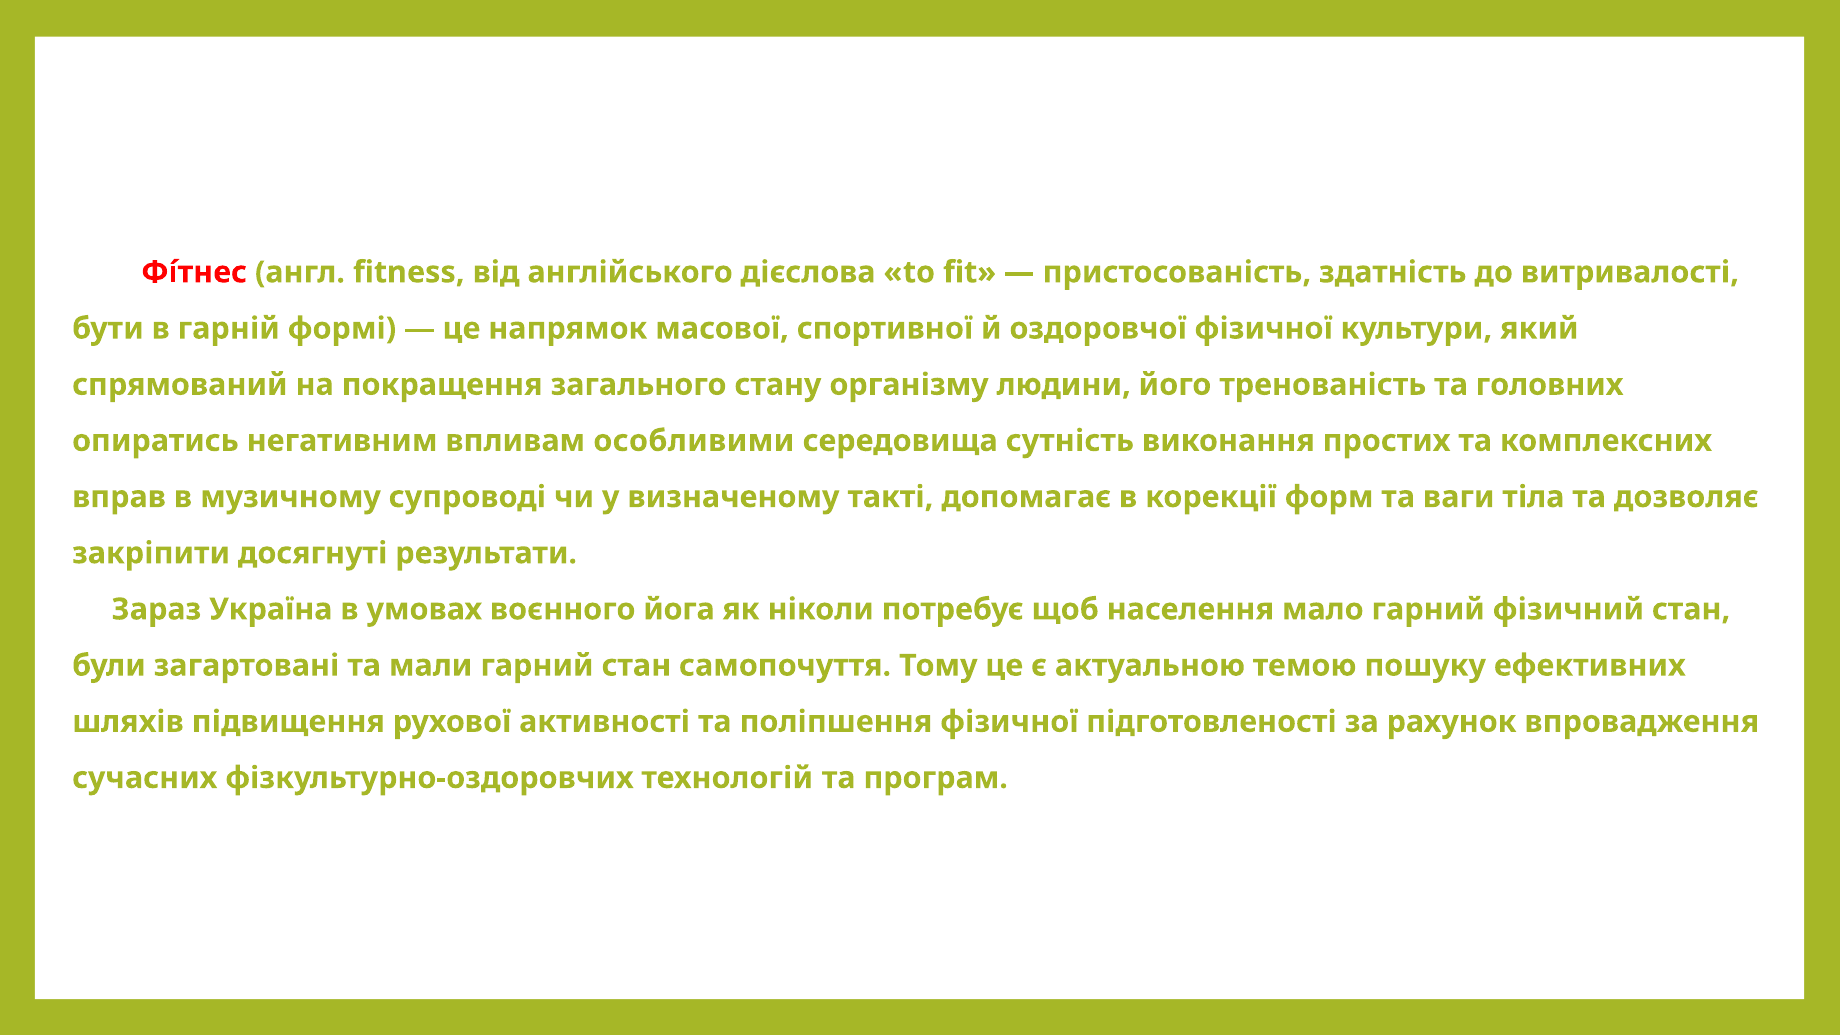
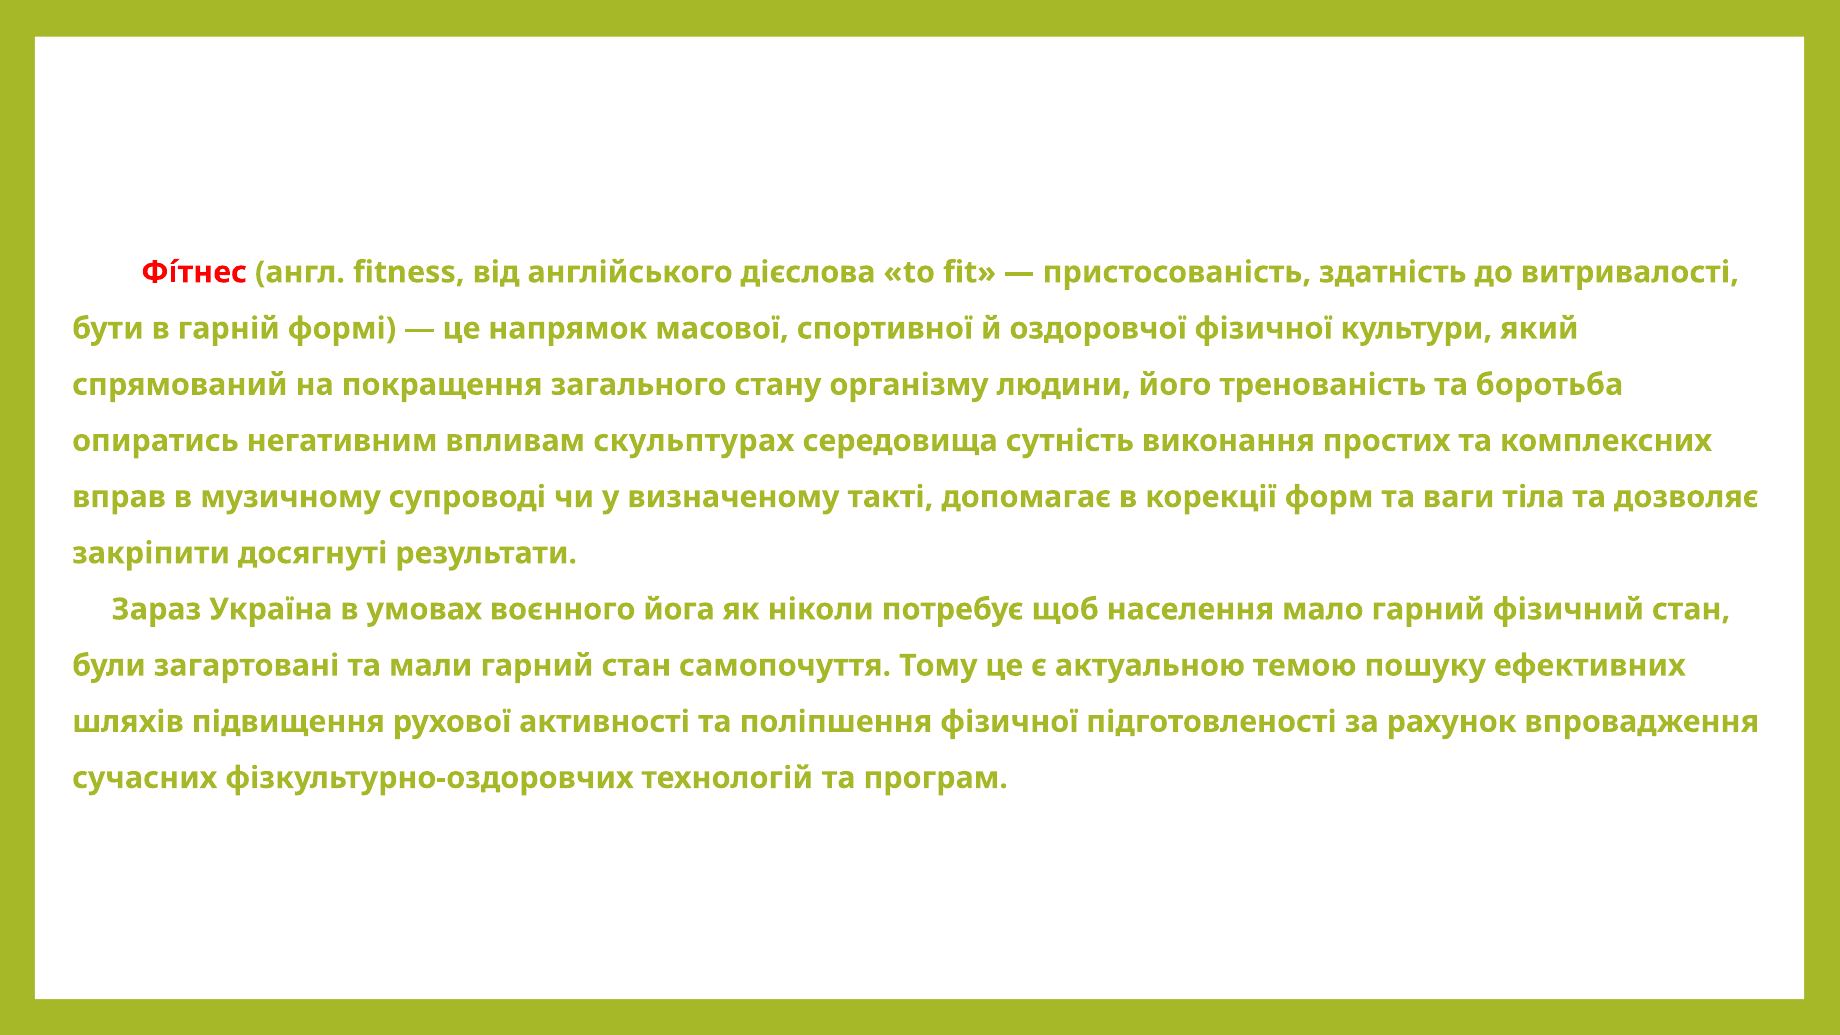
головних: головних -> боротьба
особливими: особливими -> скульптурах
